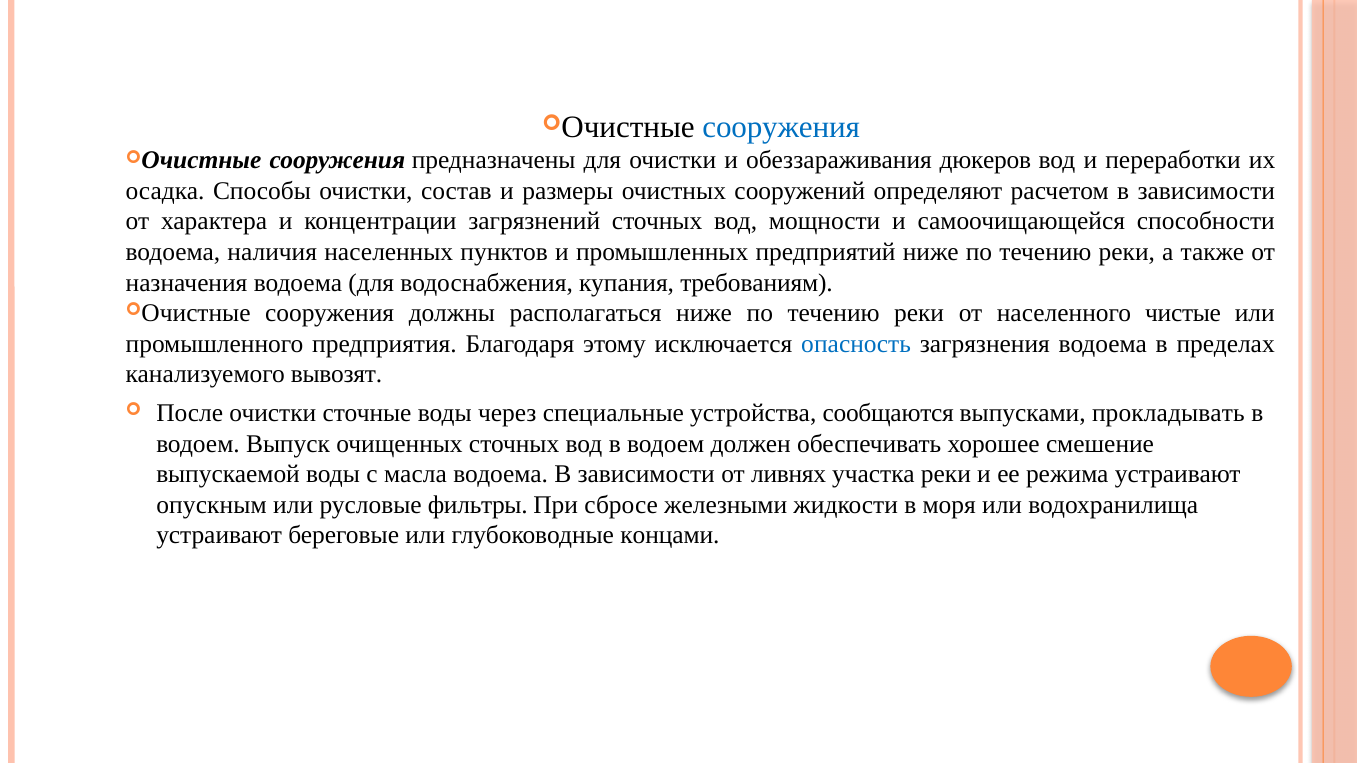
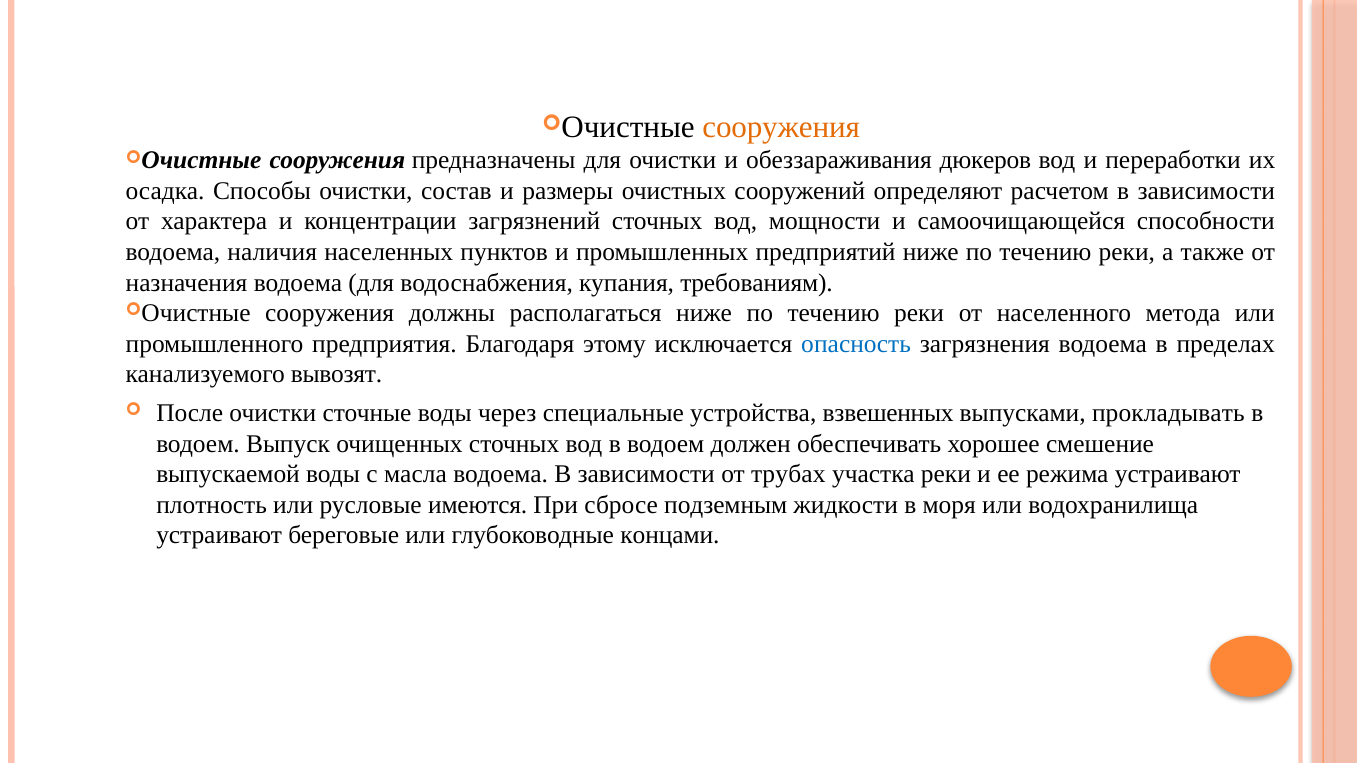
сооружения at (781, 127) colour: blue -> orange
чистые: чистые -> метода
сообщаются: сообщаются -> взвешенных
ливнях: ливнях -> трубах
опускным: опускным -> плотность
фильтры: фильтры -> имеются
железными: железными -> подземным
